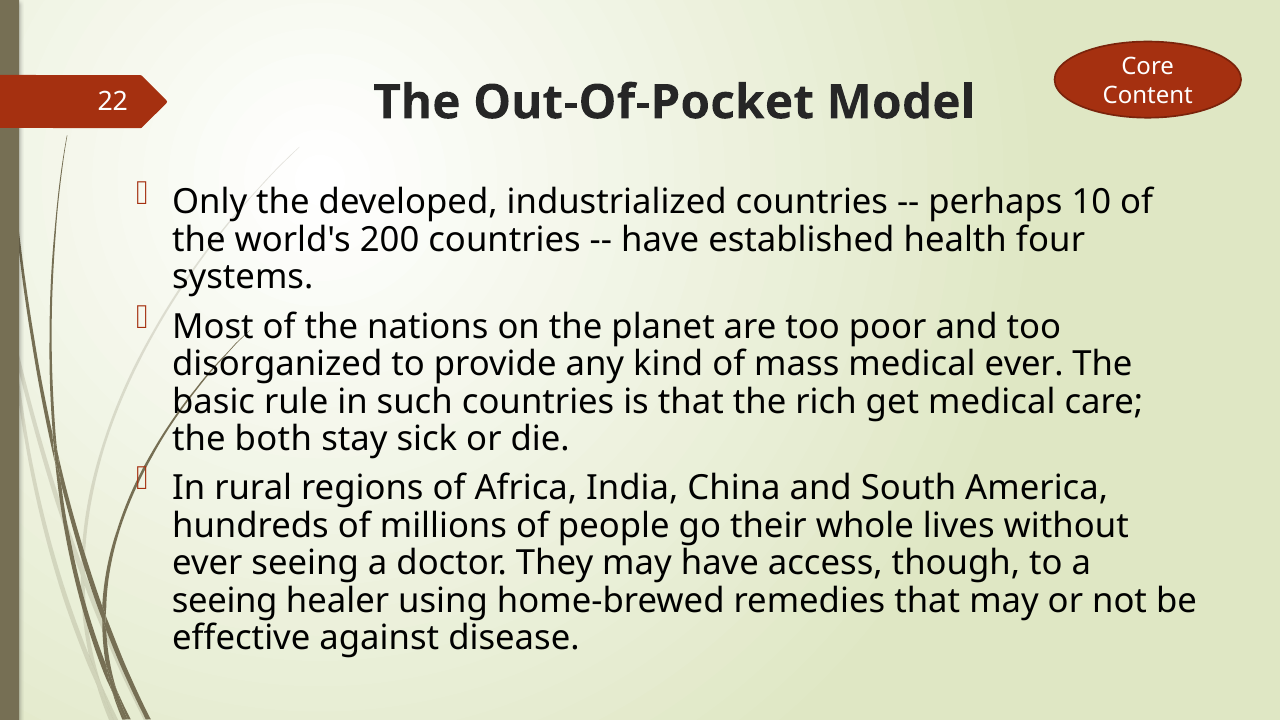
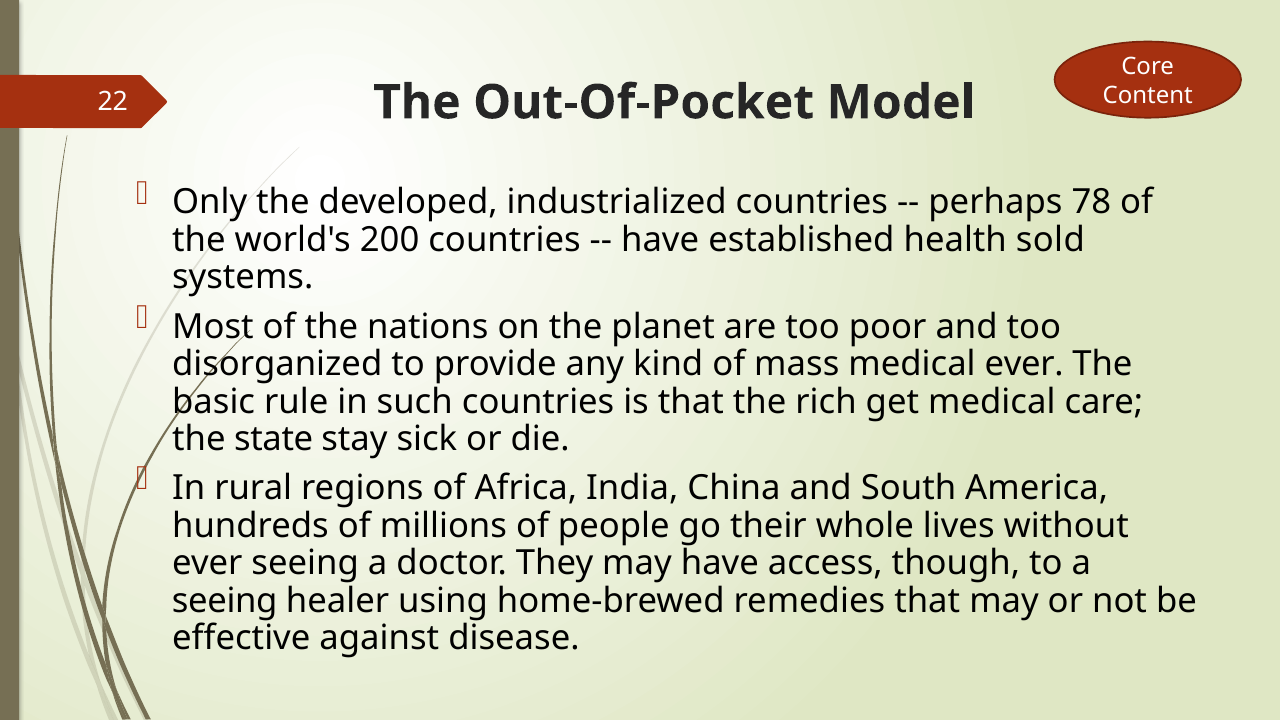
10: 10 -> 78
four: four -> sold
both: both -> state
